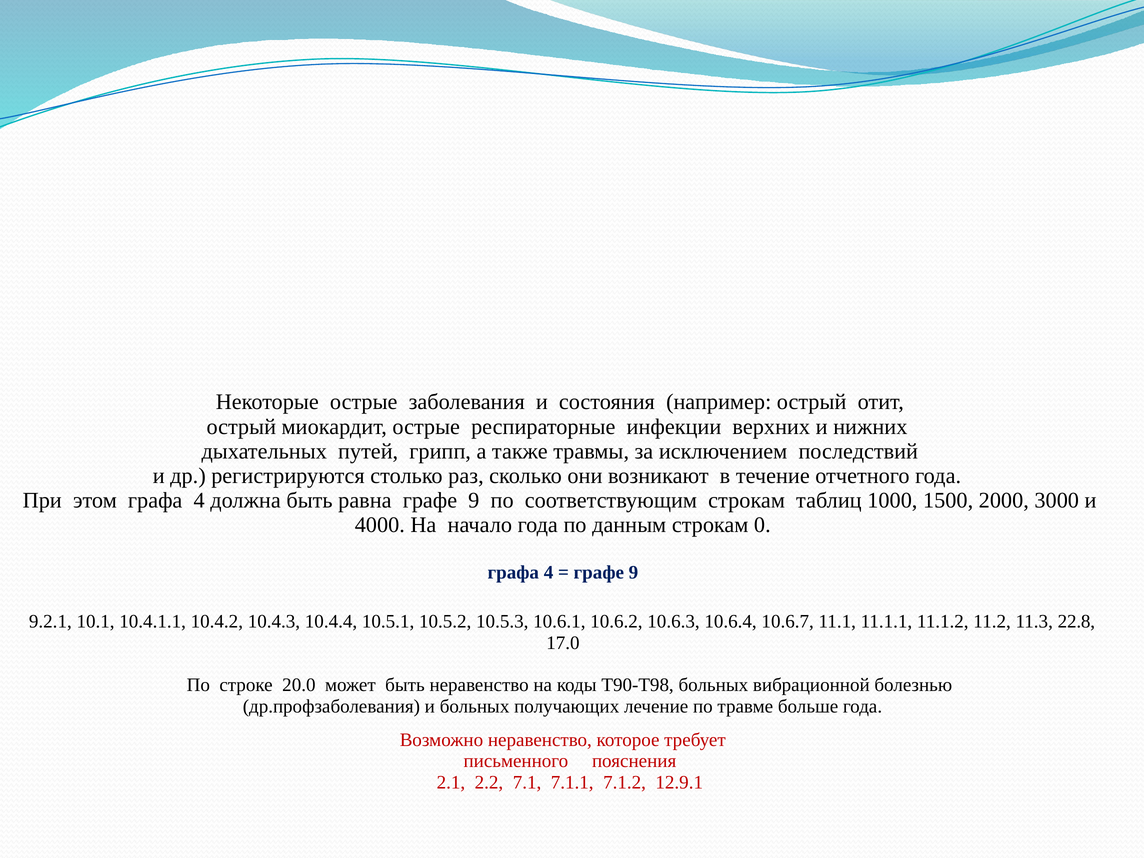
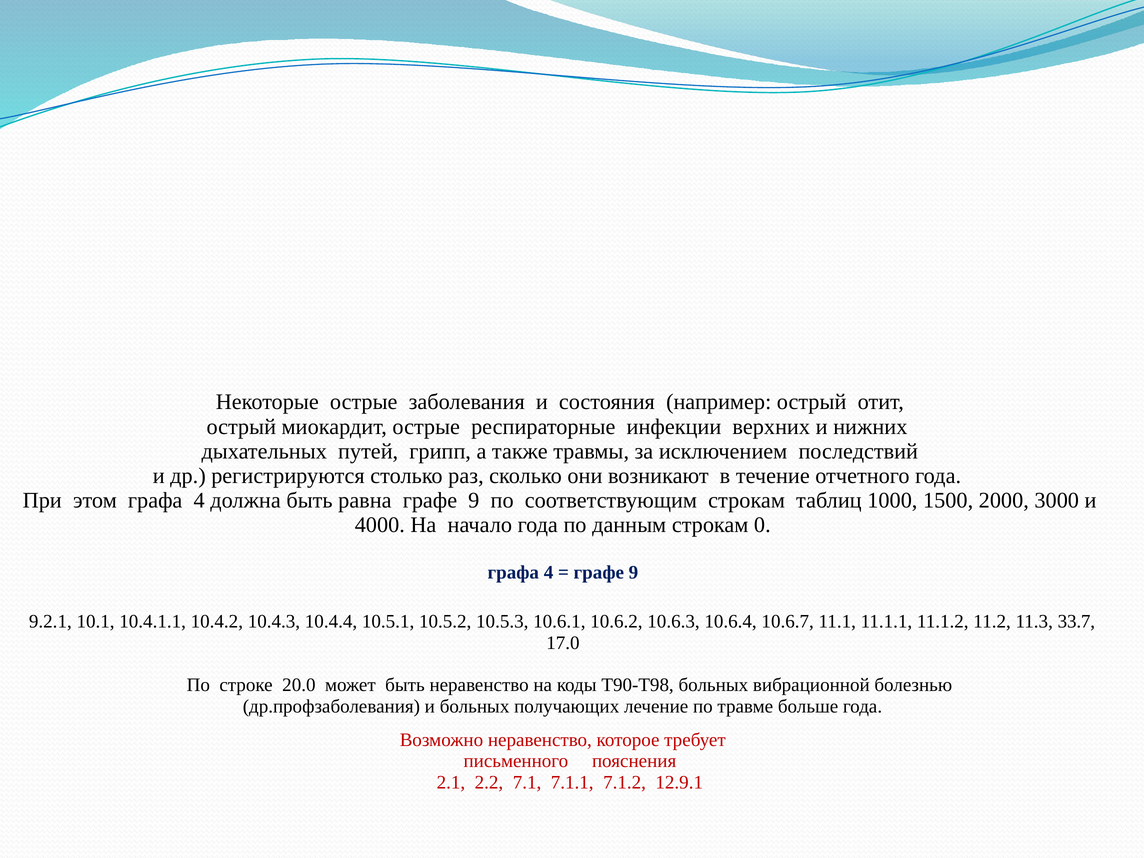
22.8: 22.8 -> 33.7
